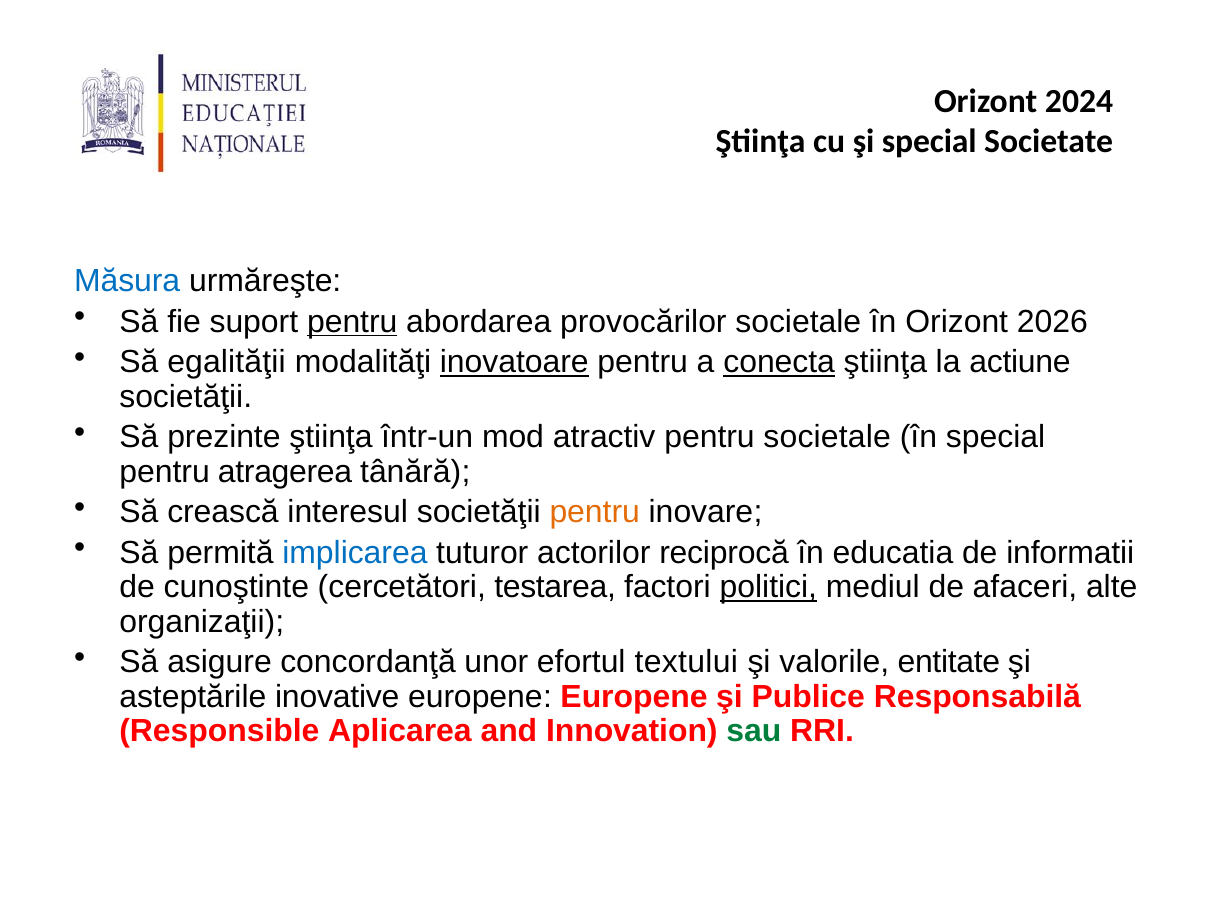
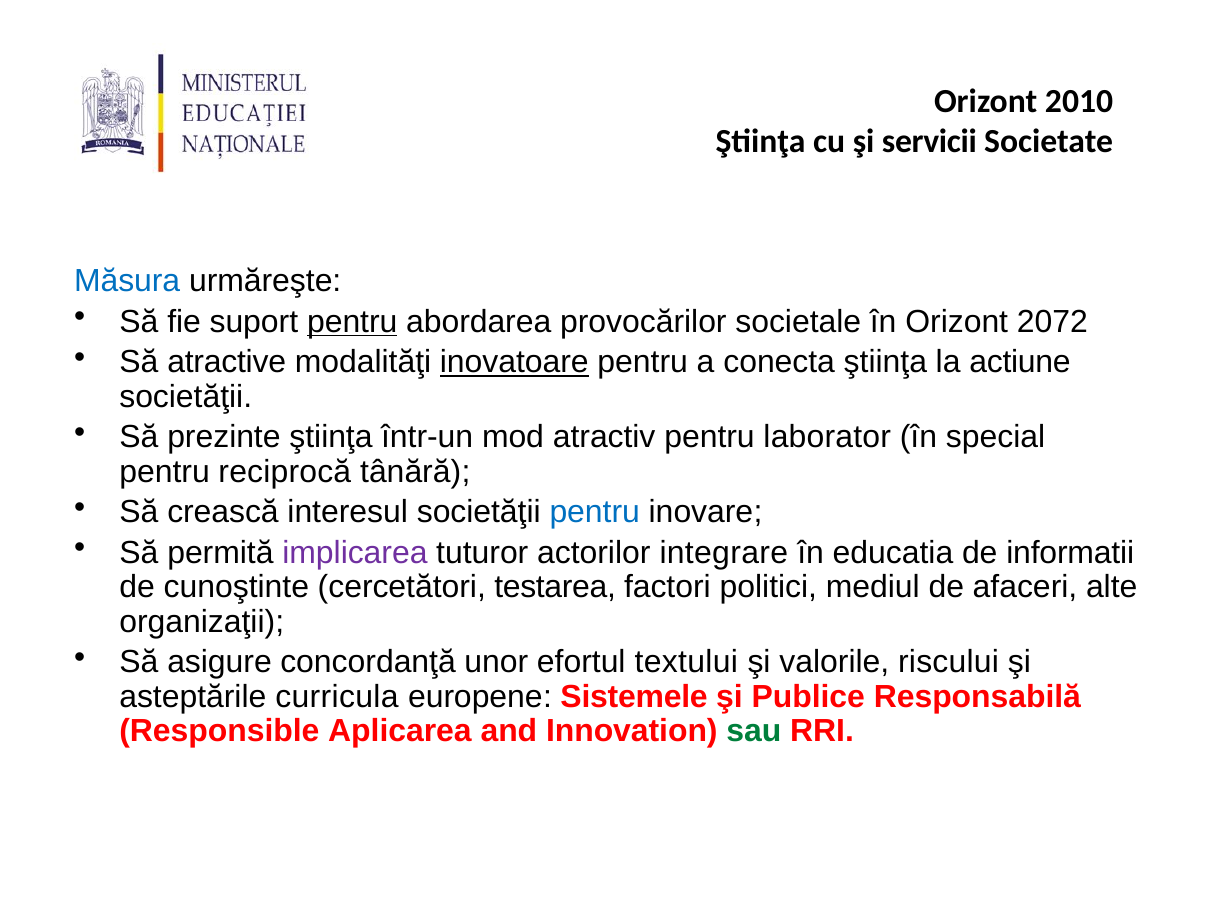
2024: 2024 -> 2010
şi special: special -> servicii
2026: 2026 -> 2072
egalităţii: egalităţii -> atractive
conecta underline: present -> none
pentru societale: societale -> laborator
atragerea: atragerea -> reciprocă
pentru at (595, 512) colour: orange -> blue
implicarea colour: blue -> purple
reciprocă: reciprocă -> integrare
politici underline: present -> none
entitate: entitate -> riscului
inovative: inovative -> curricula
europene Europene: Europene -> Sistemele
